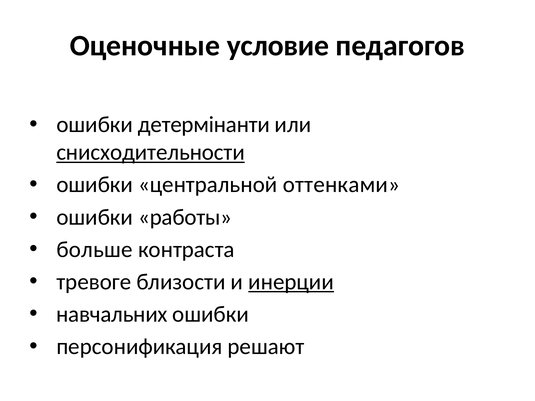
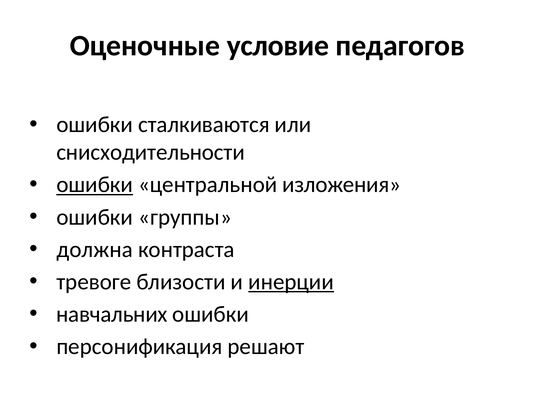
детермінанти: детермінанти -> сталкиваются
снисходительности underline: present -> none
ошибки at (95, 185) underline: none -> present
оттенками: оттенками -> изложения
работы: работы -> группы
больше: больше -> должна
